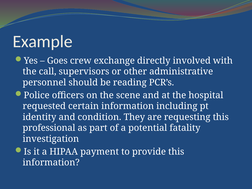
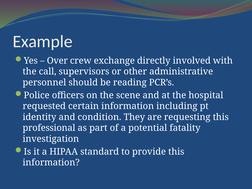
Goes: Goes -> Over
payment: payment -> standard
